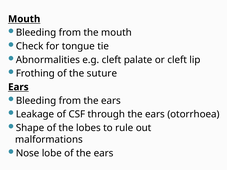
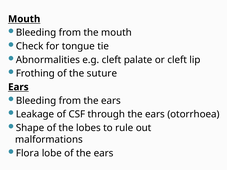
Nose: Nose -> Flora
